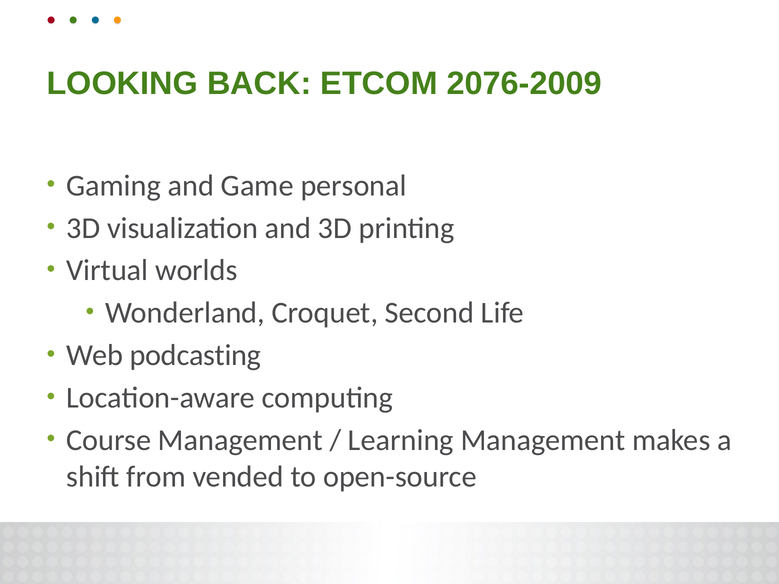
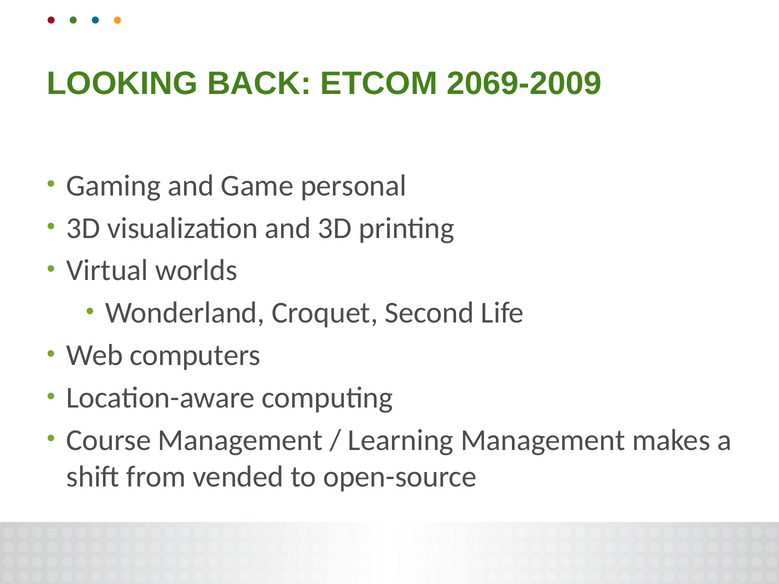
2076-2009: 2076-2009 -> 2069-2009
podcasting: podcasting -> computers
